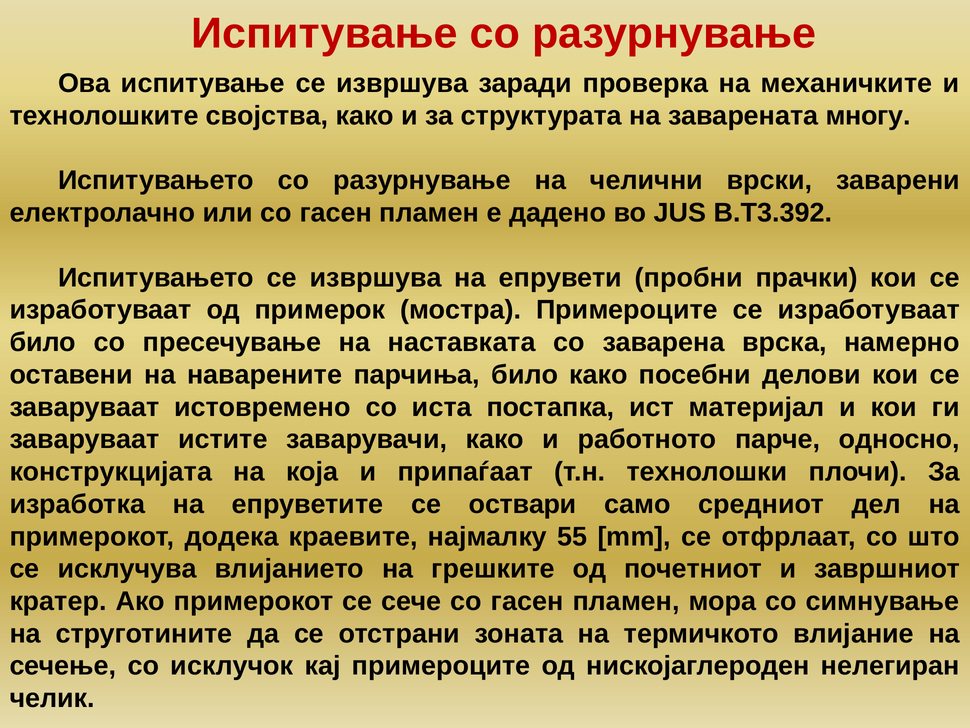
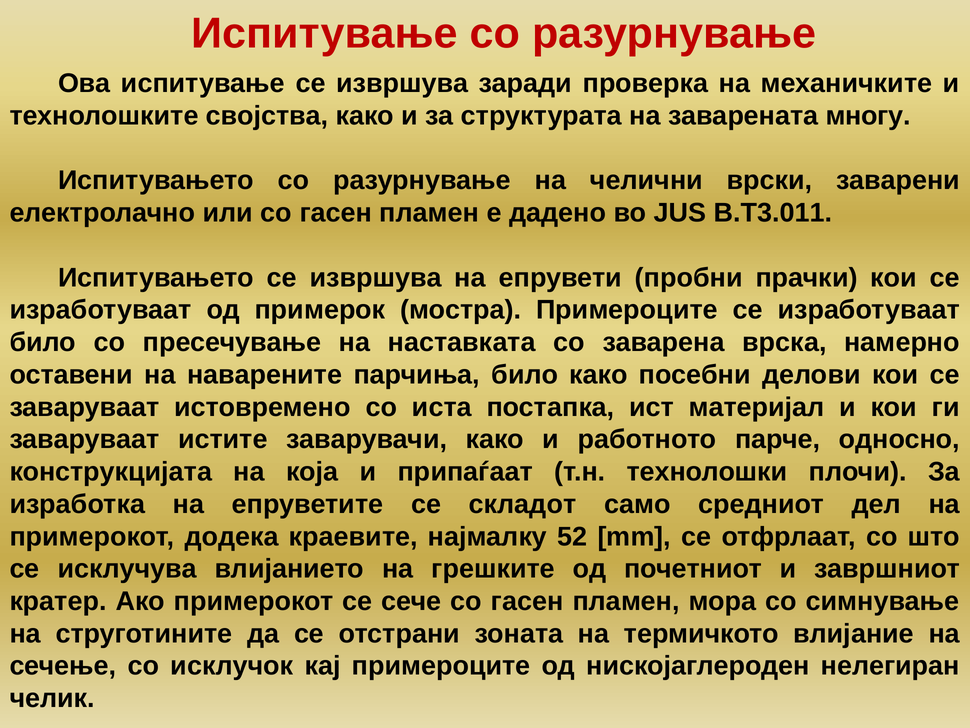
B.T3.392: B.T3.392 -> B.T3.011
оствари: оствари -> складот
55: 55 -> 52
